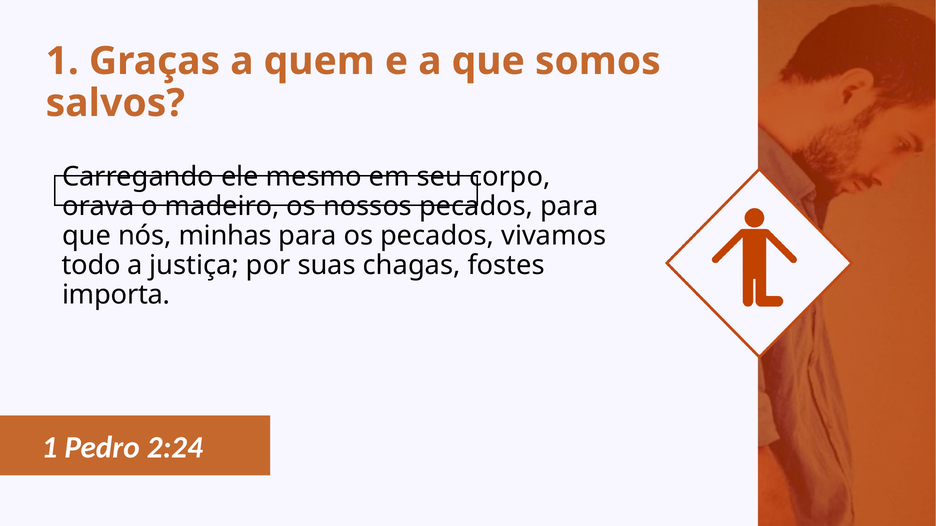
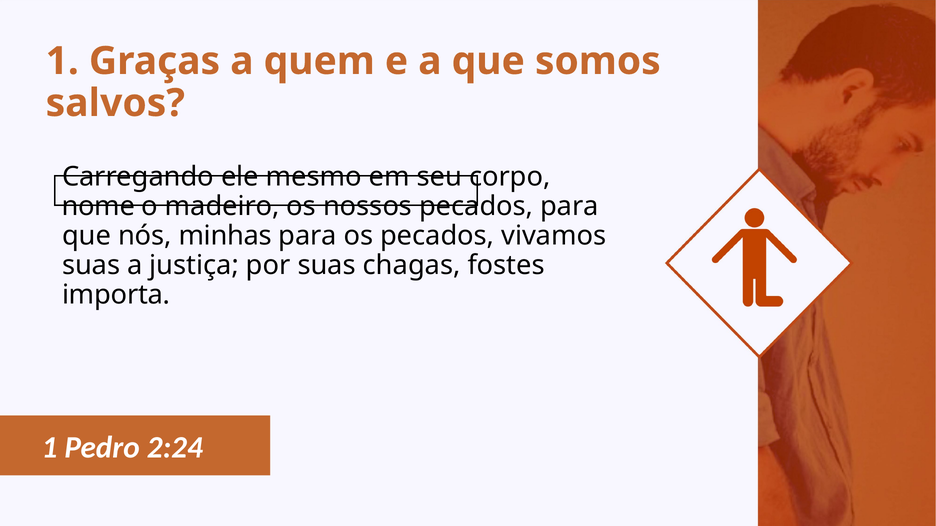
orava: orava -> nome
todo at (91, 265): todo -> suas
